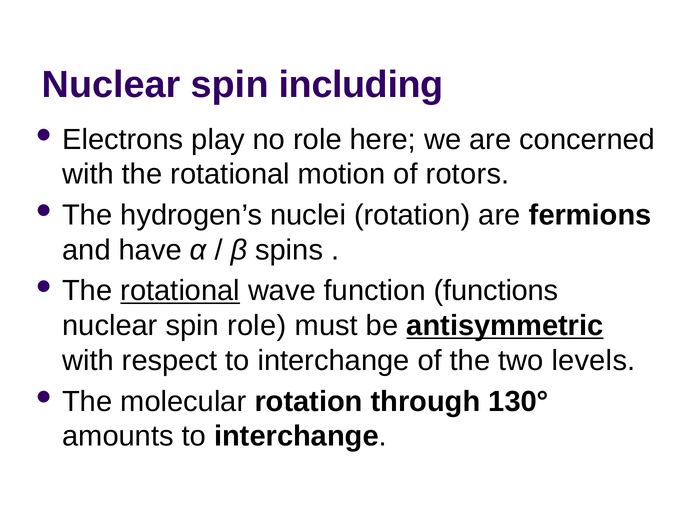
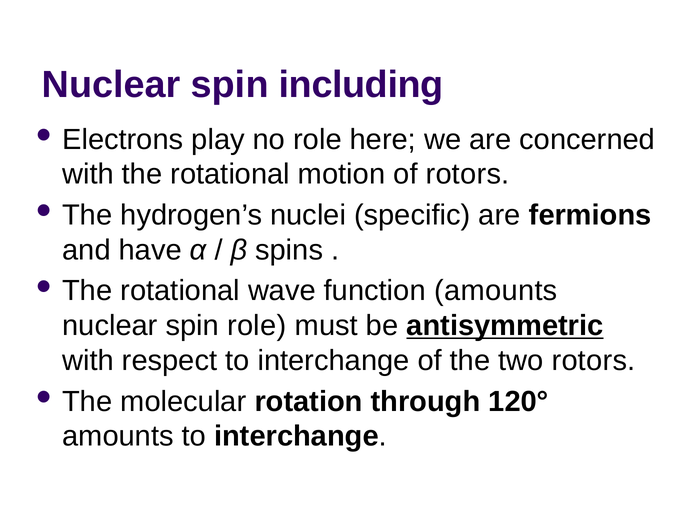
nuclei rotation: rotation -> specific
rotational at (180, 291) underline: present -> none
function functions: functions -> amounts
two levels: levels -> rotors
130°: 130° -> 120°
